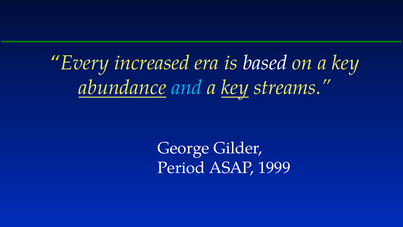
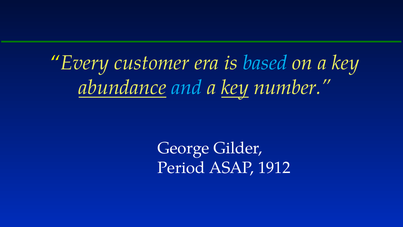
increased: increased -> customer
based colour: white -> light blue
streams: streams -> number
1999: 1999 -> 1912
